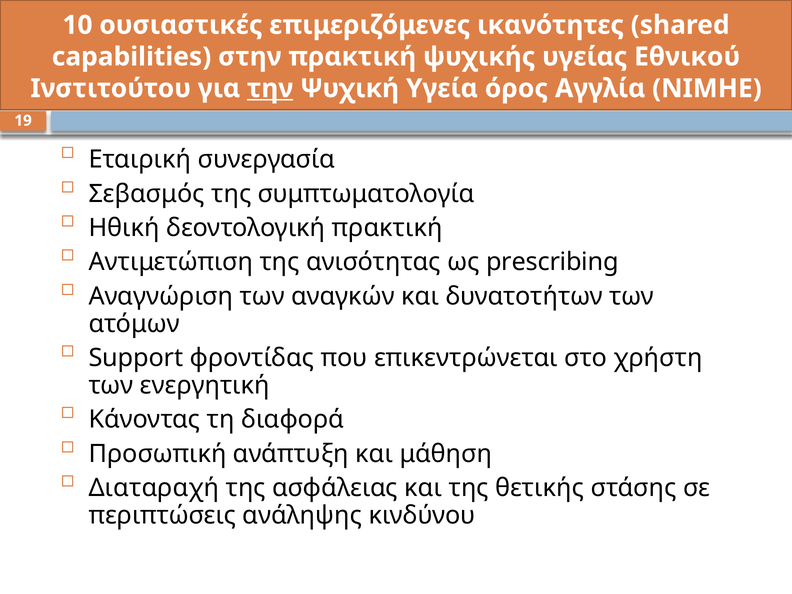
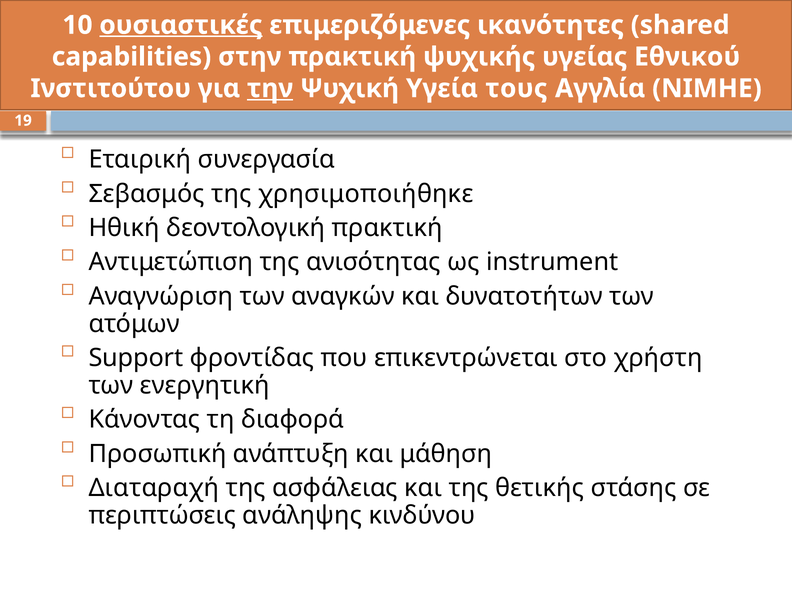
ουσιαστικές underline: none -> present
όρος: όρος -> τους
συμπτωματολογία: συμπτωματολογία -> χρησιμοποιήθηκε
prescribing: prescribing -> instrument
